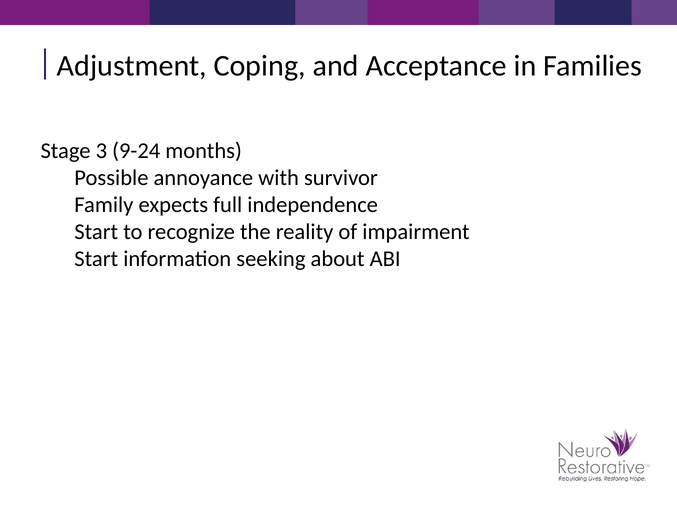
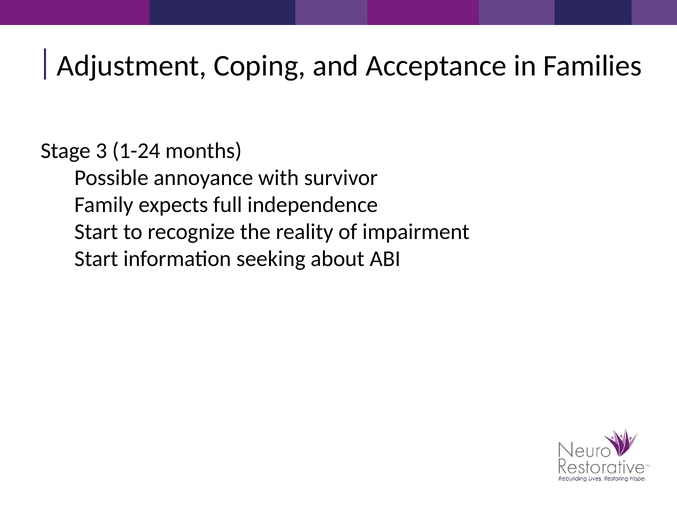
9-24: 9-24 -> 1-24
